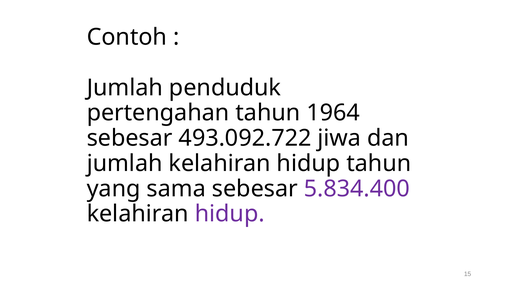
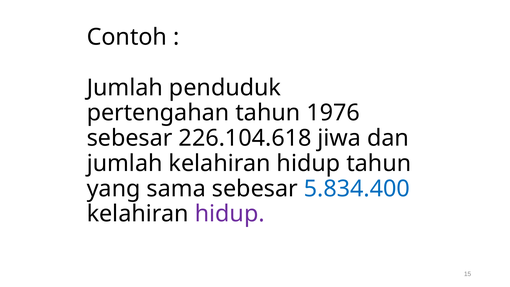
1964: 1964 -> 1976
493.092.722: 493.092.722 -> 226.104.618
5.834.400 colour: purple -> blue
